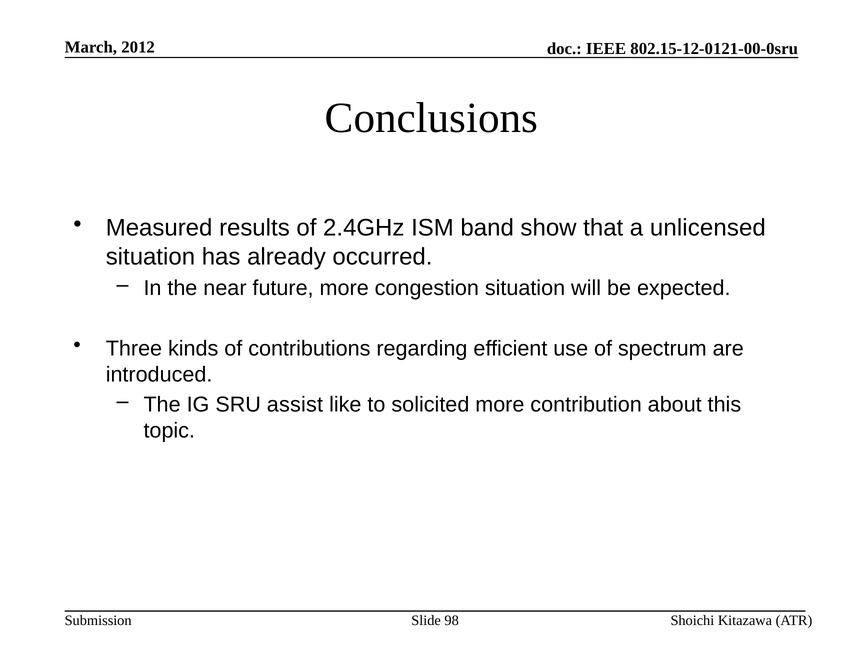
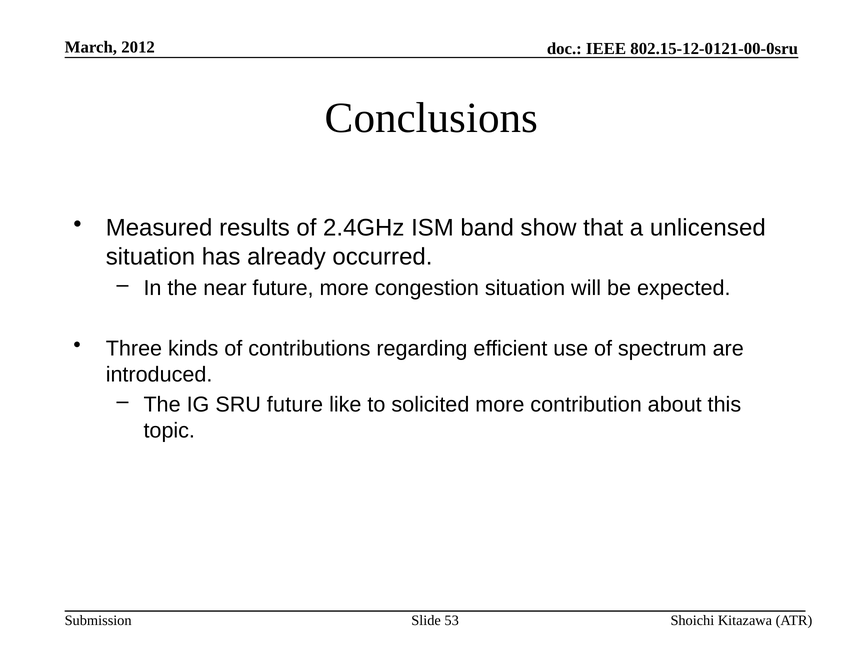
SRU assist: assist -> future
98: 98 -> 53
